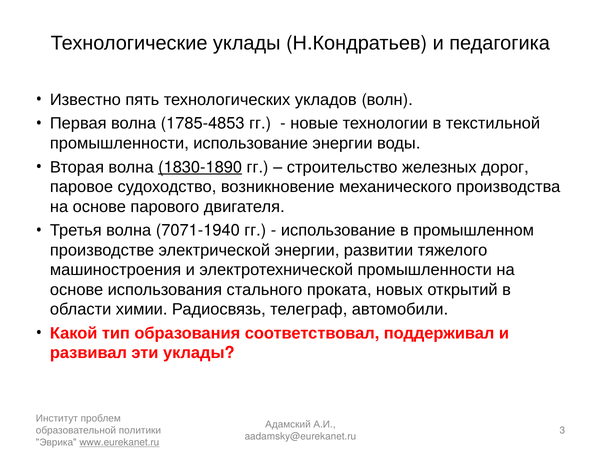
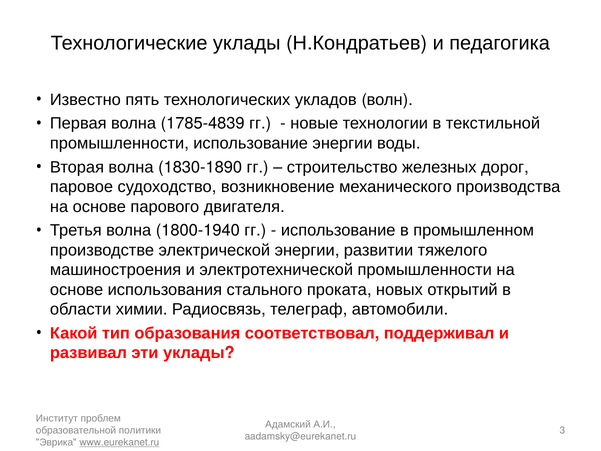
1785-4853: 1785-4853 -> 1785-4839
1830-1890 underline: present -> none
7071-1940: 7071-1940 -> 1800-1940
